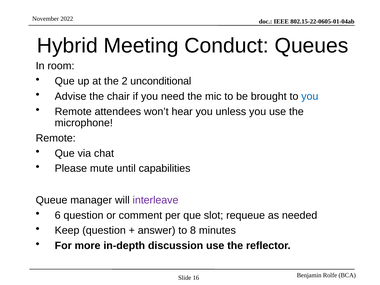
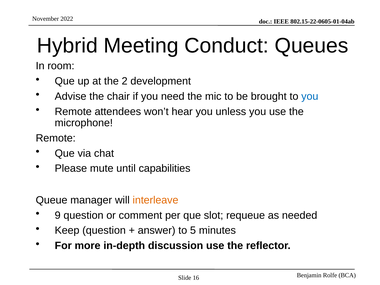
unconditional: unconditional -> development
interleave colour: purple -> orange
6: 6 -> 9
8: 8 -> 5
